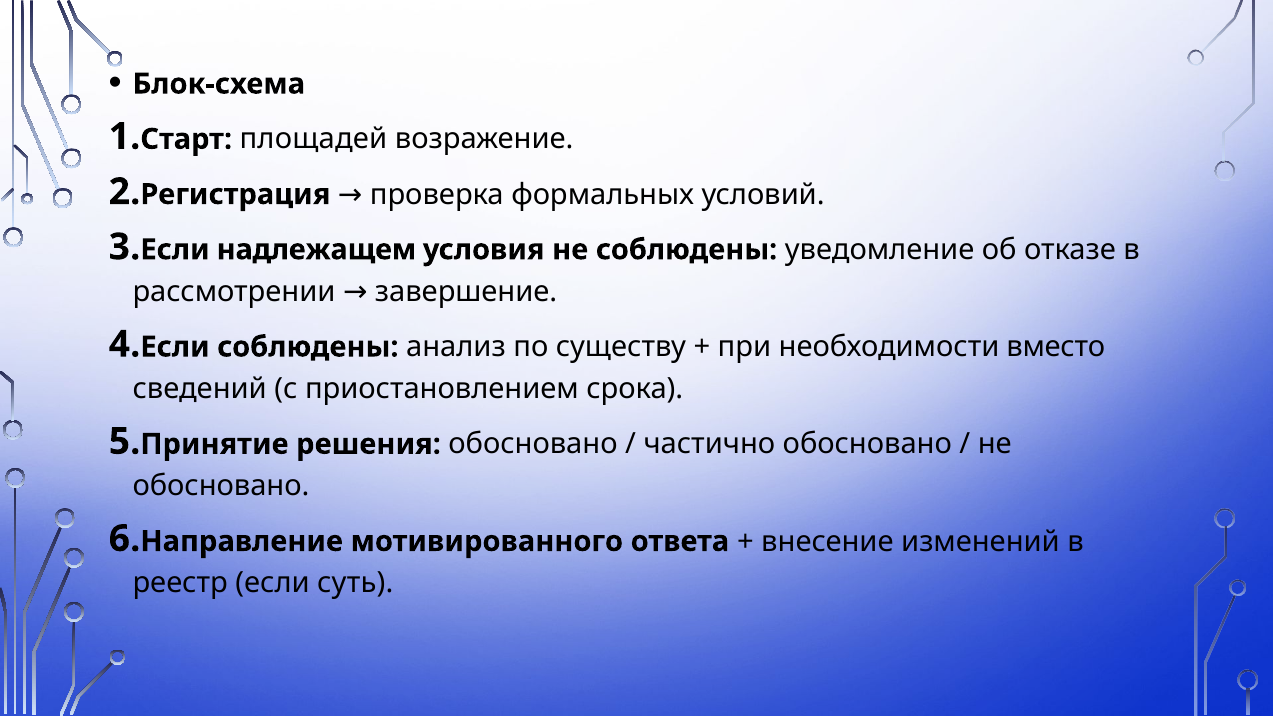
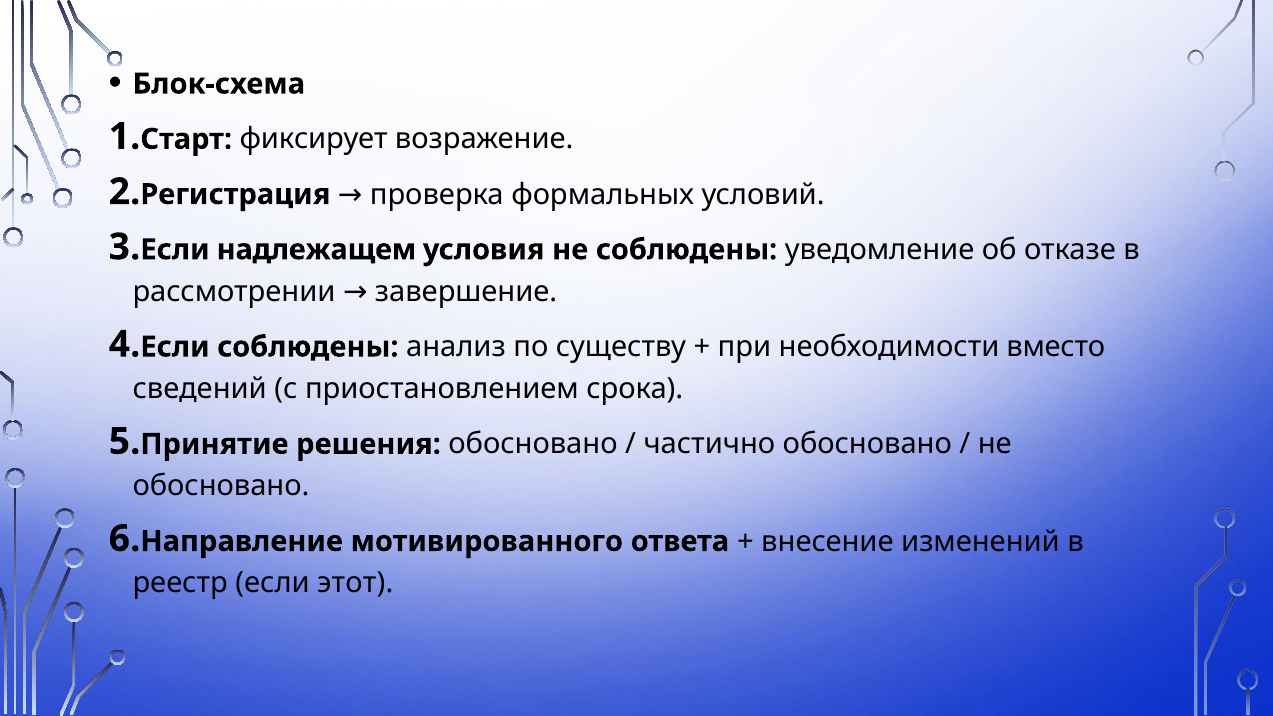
площадей: площадей -> фиксирует
суть: суть -> этот
